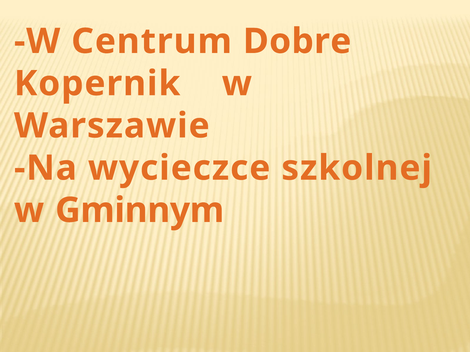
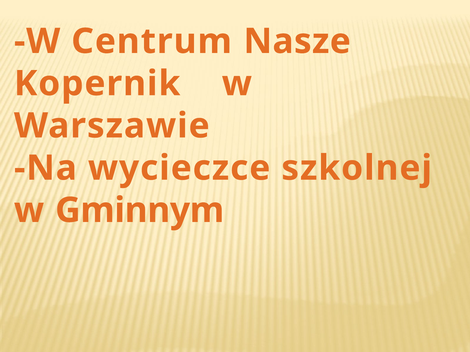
Dobre: Dobre -> Nasze
